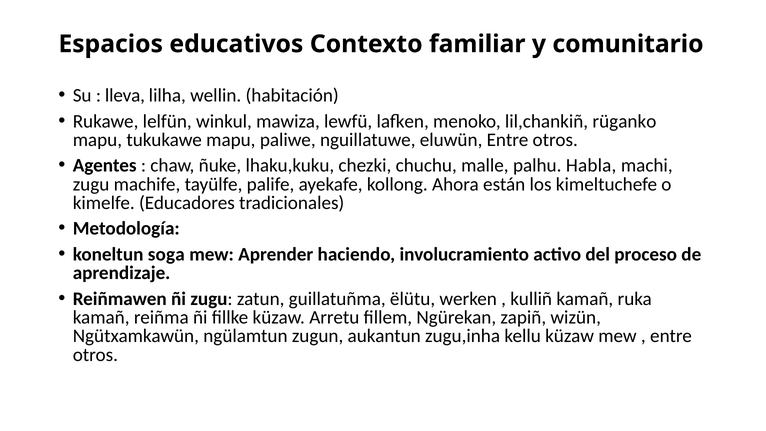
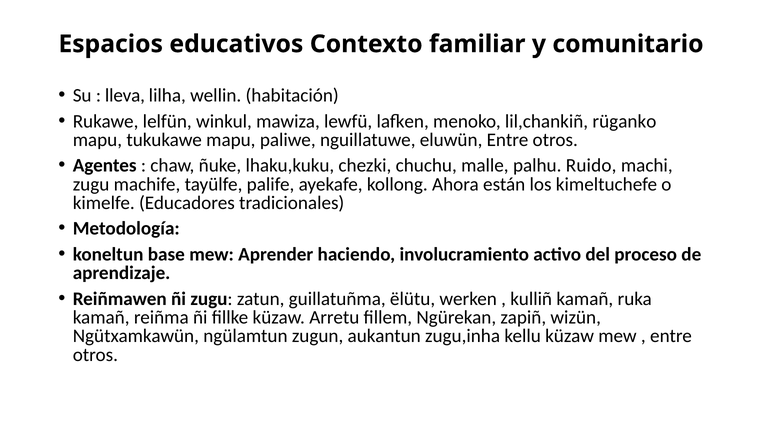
Habla: Habla -> Ruido
soga: soga -> base
